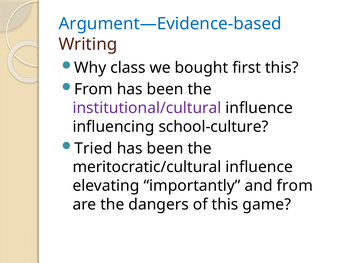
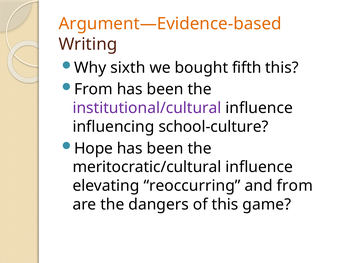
Argument—Evidence-based colour: blue -> orange
class: class -> sixth
first: first -> fifth
Tried: Tried -> Hope
importantly: importantly -> reoccurring
